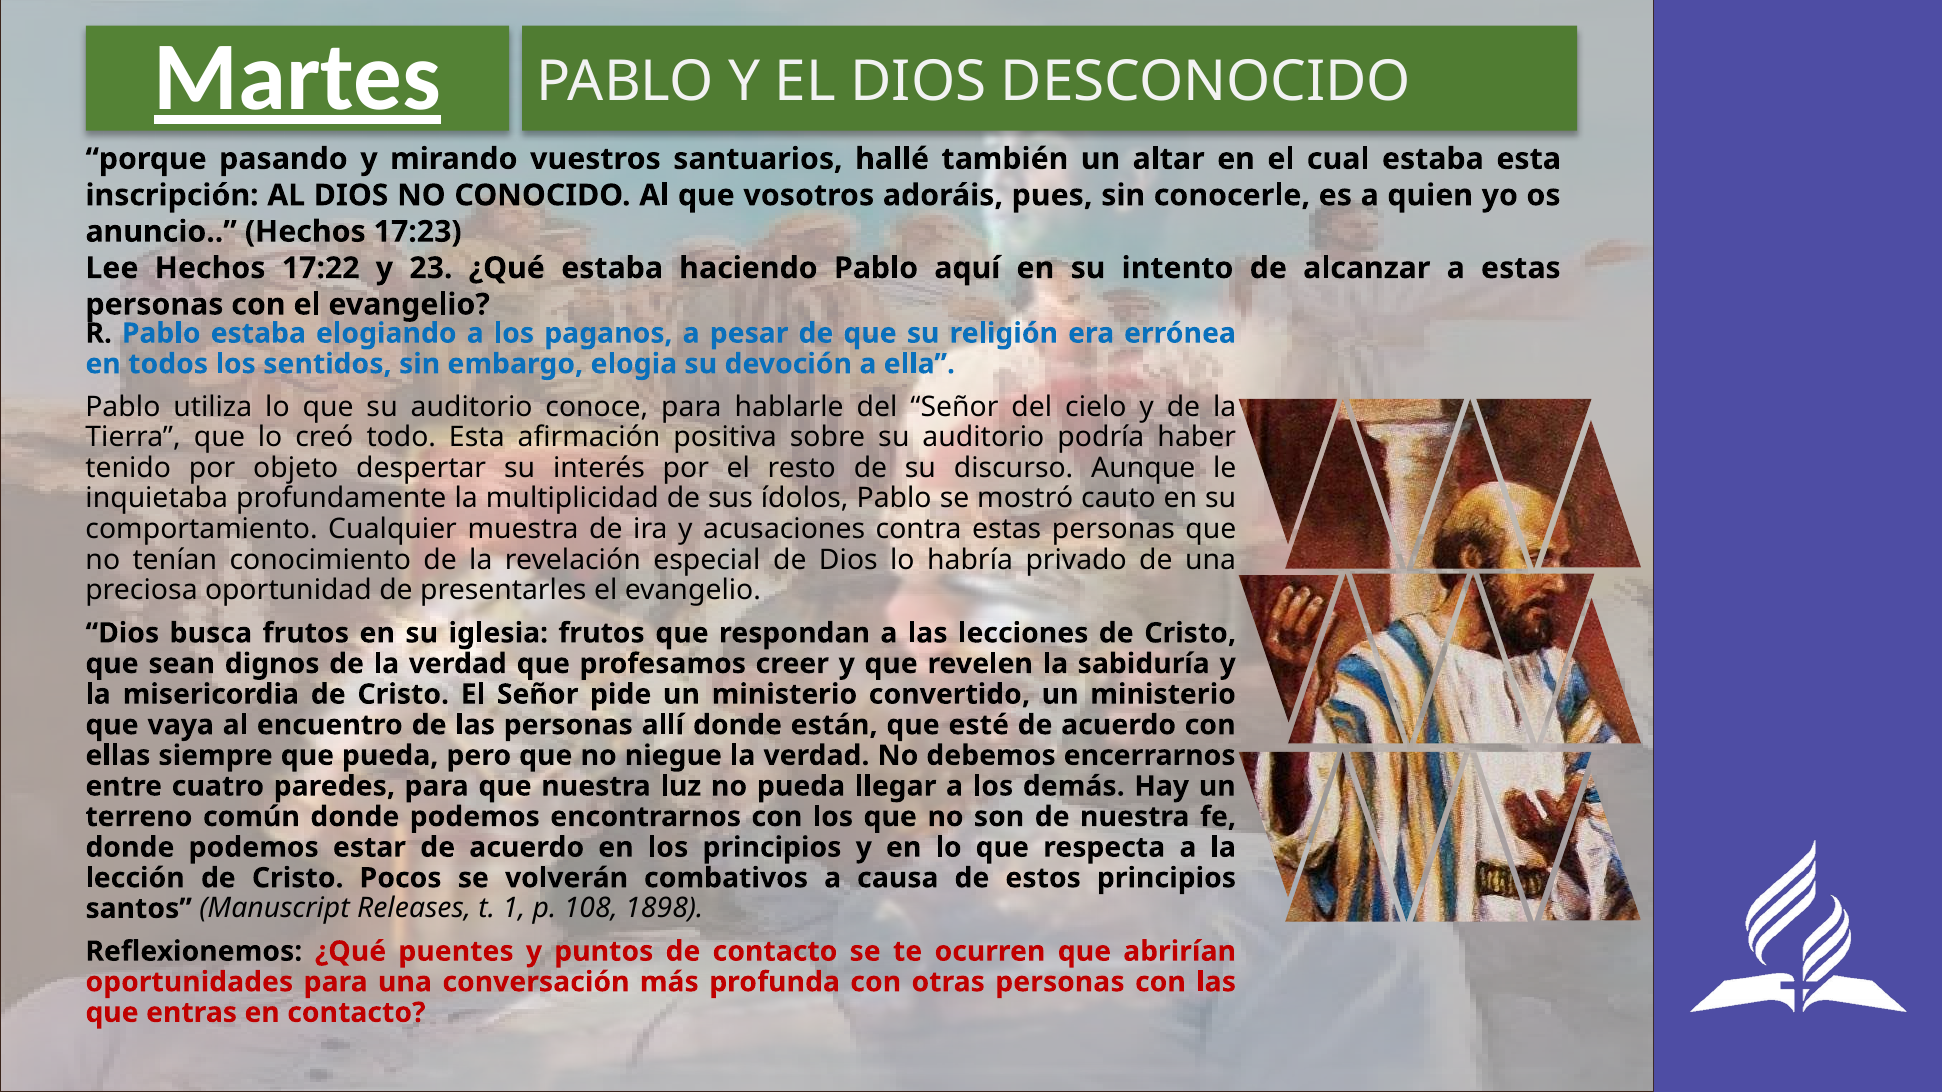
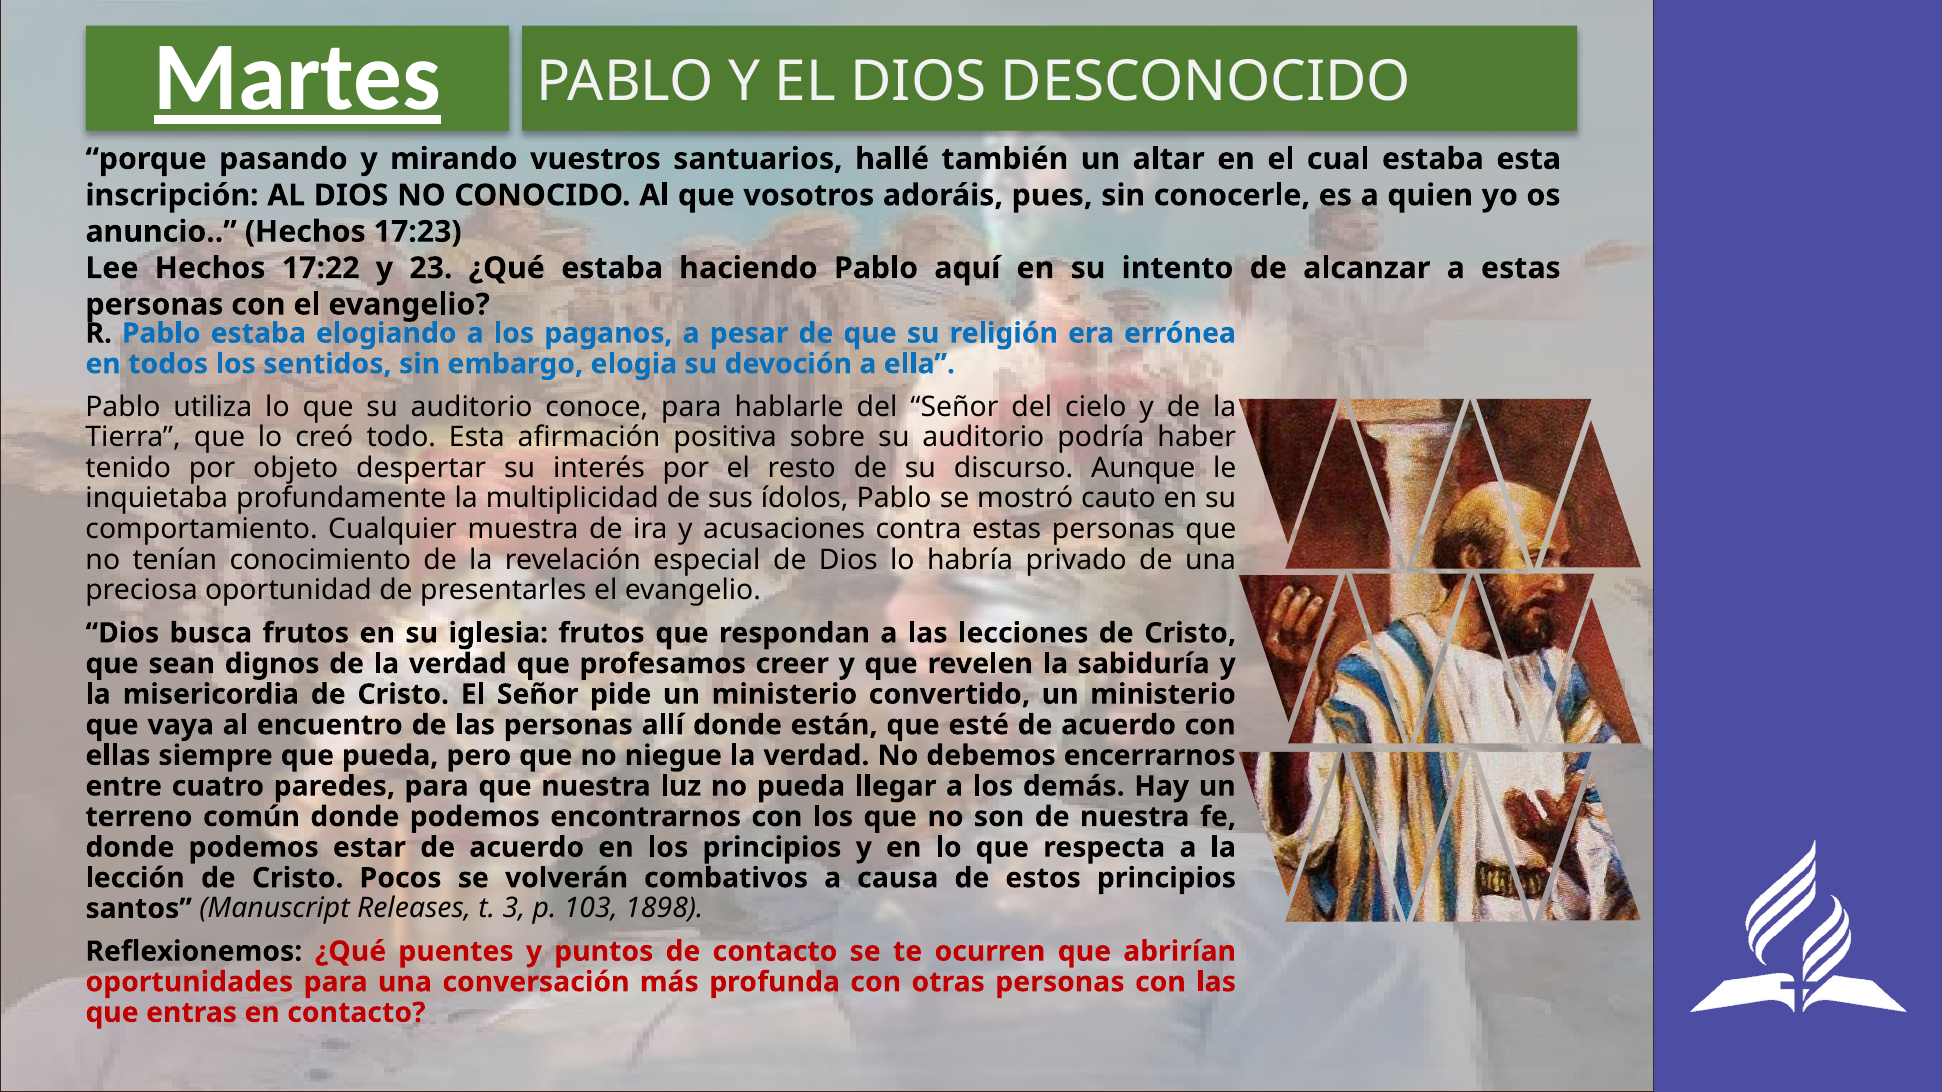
1: 1 -> 3
108: 108 -> 103
